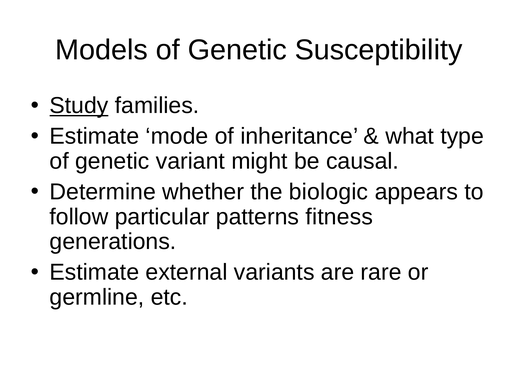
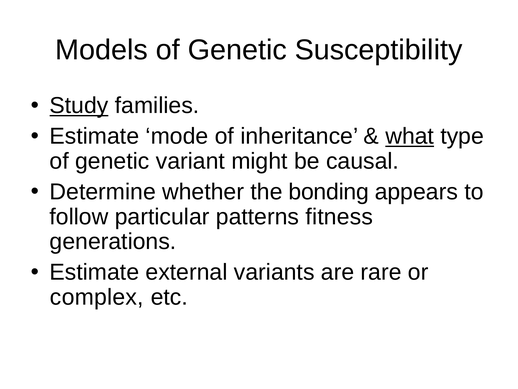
what underline: none -> present
biologic: biologic -> bonding
germline: germline -> complex
